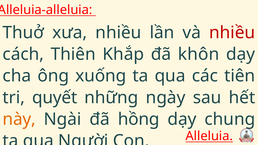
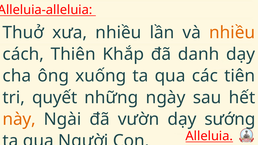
nhiều at (232, 33) colour: red -> orange
khôn: khôn -> danh
hồng: hồng -> vườn
chung: chung -> sướng
